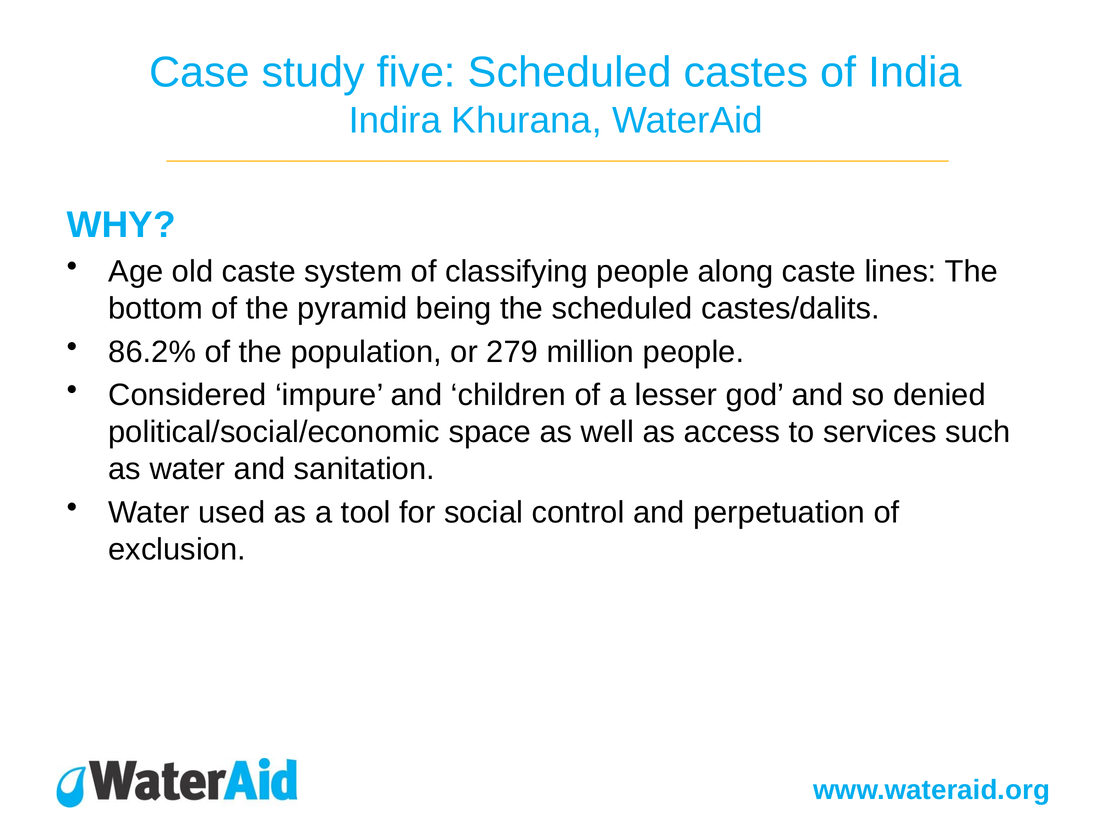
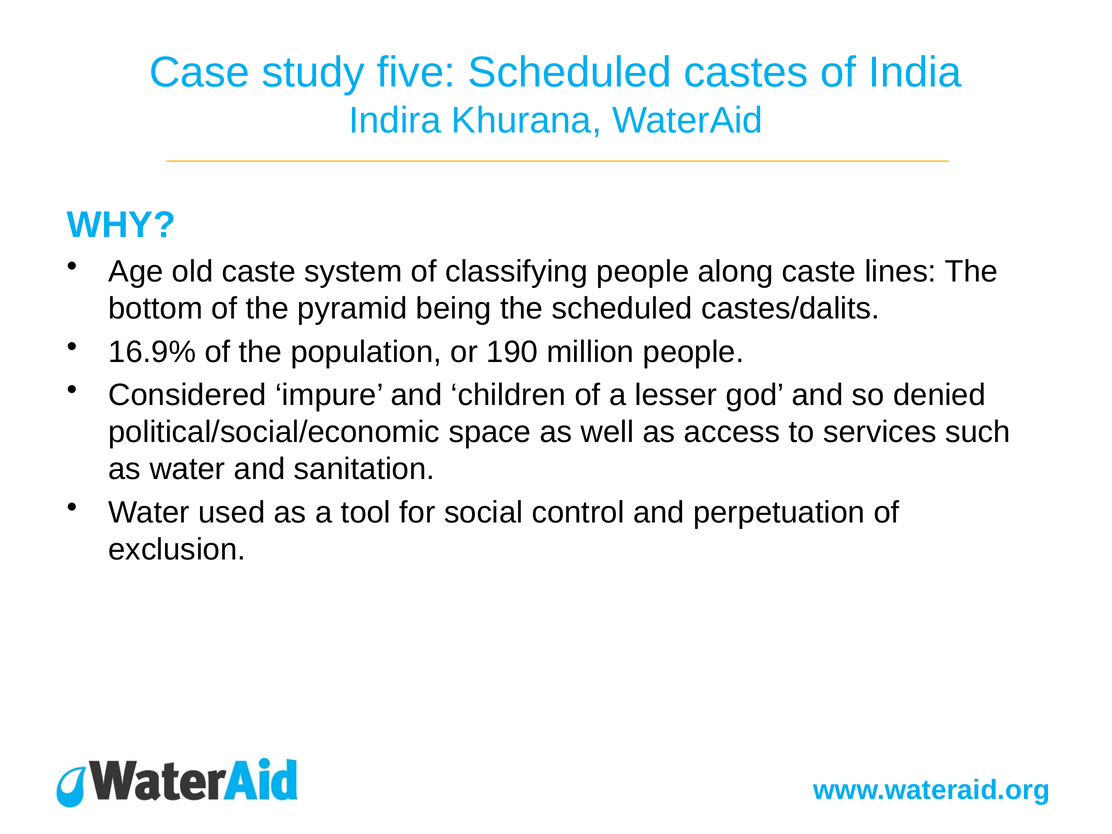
86.2%: 86.2% -> 16.9%
279: 279 -> 190
